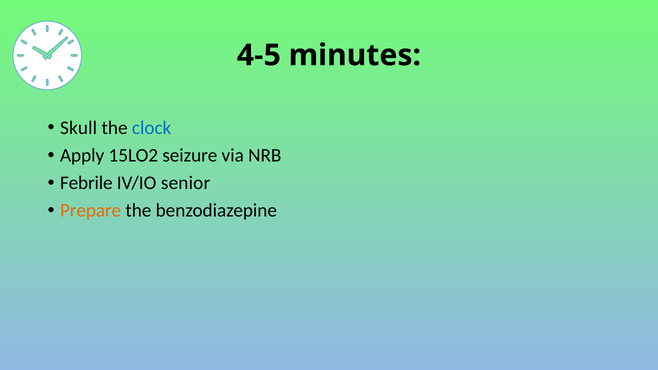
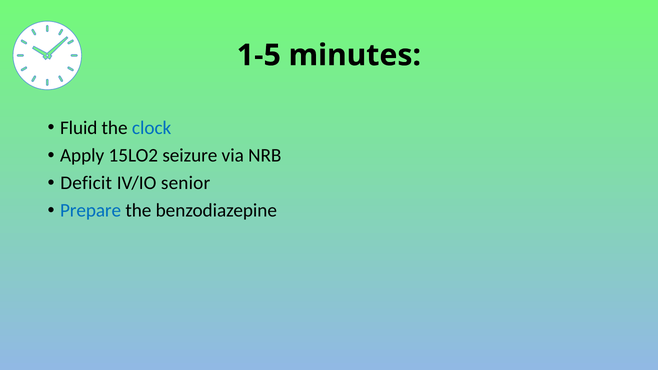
4-5: 4-5 -> 1-5
Skull: Skull -> Fluid
Febrile: Febrile -> Deficit
Prepare colour: orange -> blue
